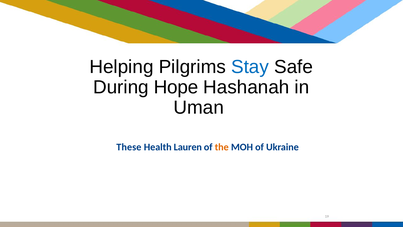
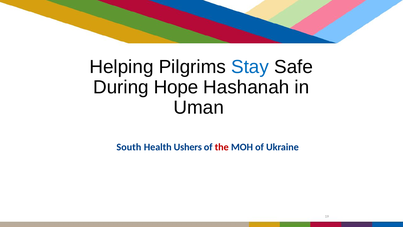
These: These -> South
Lauren: Lauren -> Ushers
the colour: orange -> red
